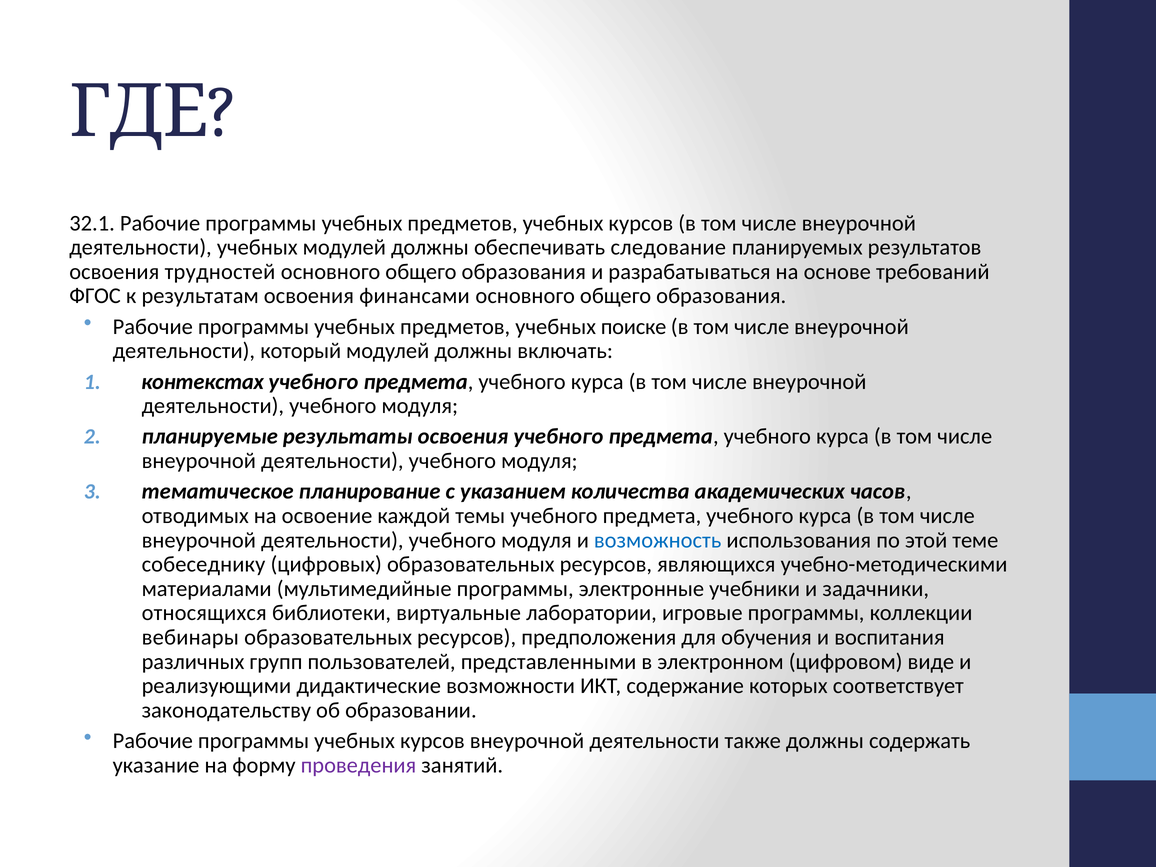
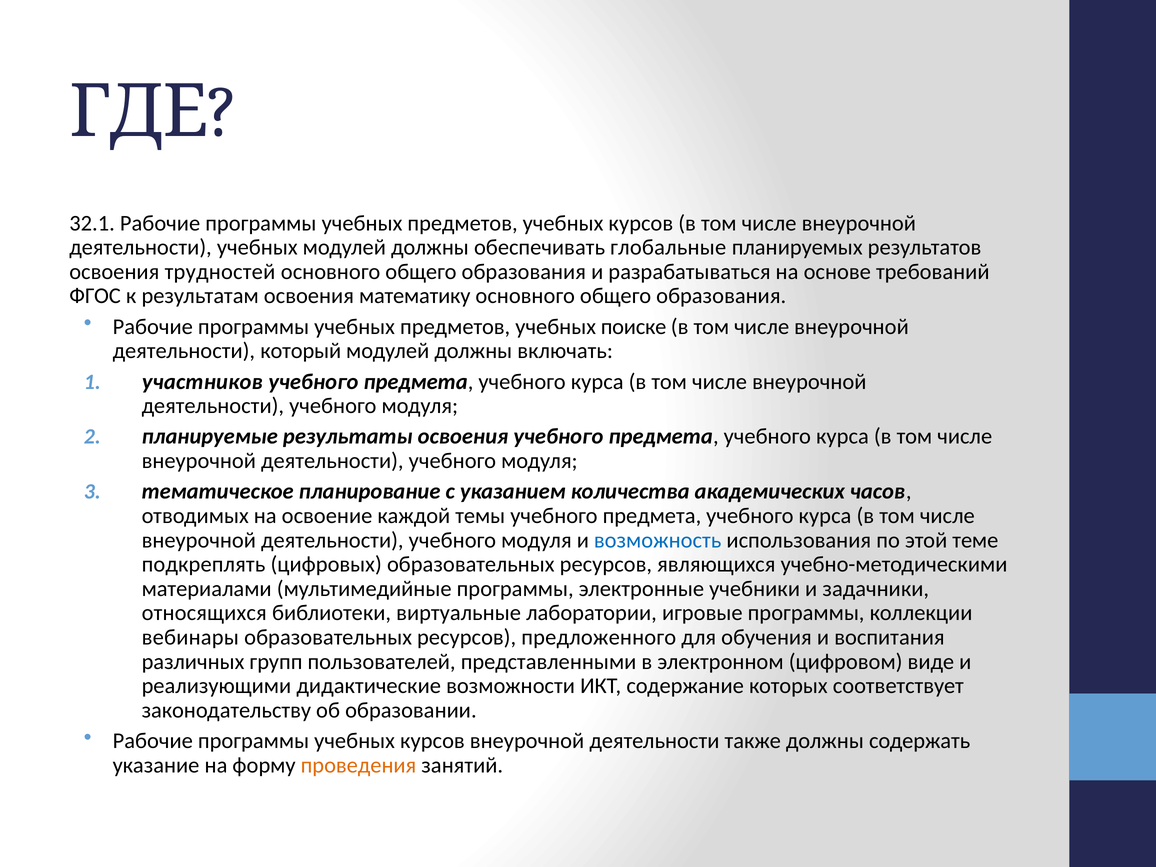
следование: следование -> глобальные
финансами: финансами -> математику
контекстах: контекстах -> участников
собеседнику: собеседнику -> подкреплять
предположения: предположения -> предложенного
проведения colour: purple -> orange
